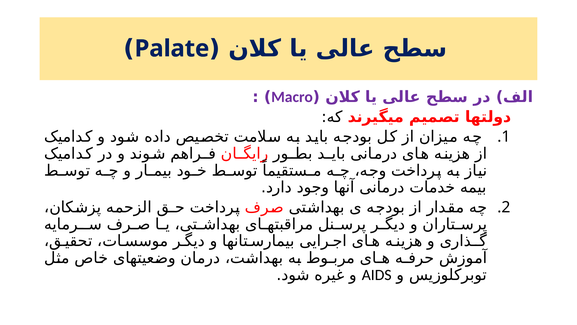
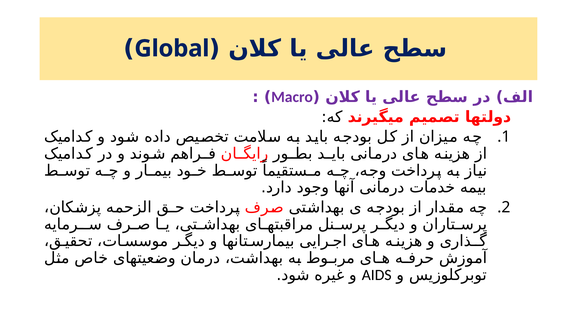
Palate: Palate -> Global
